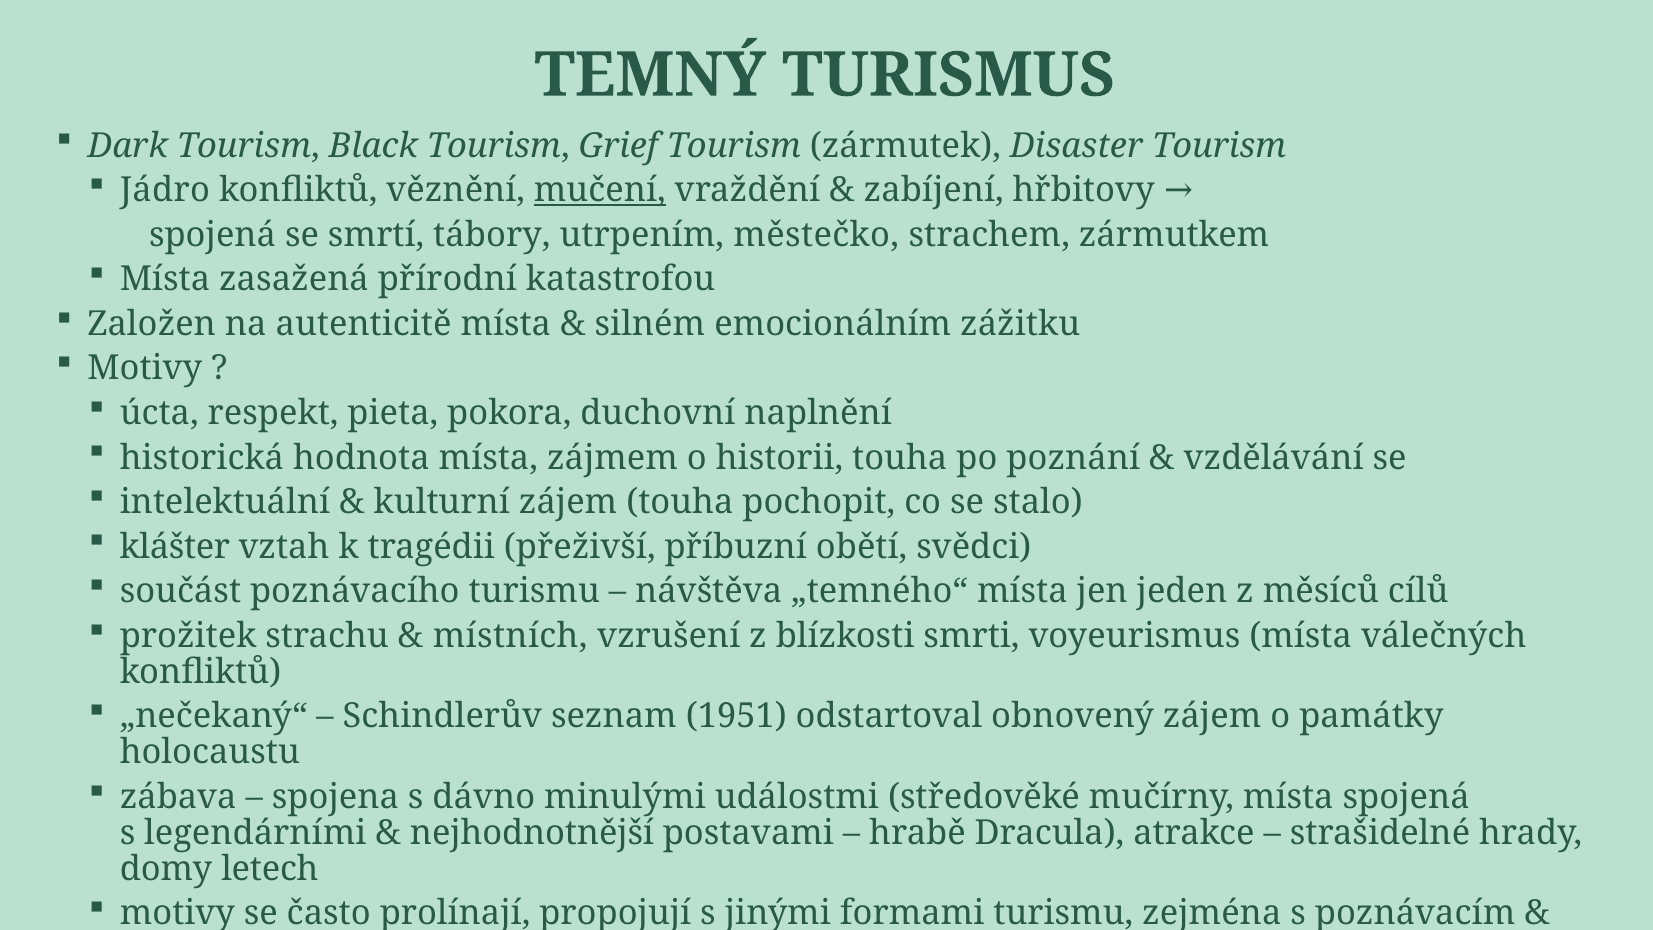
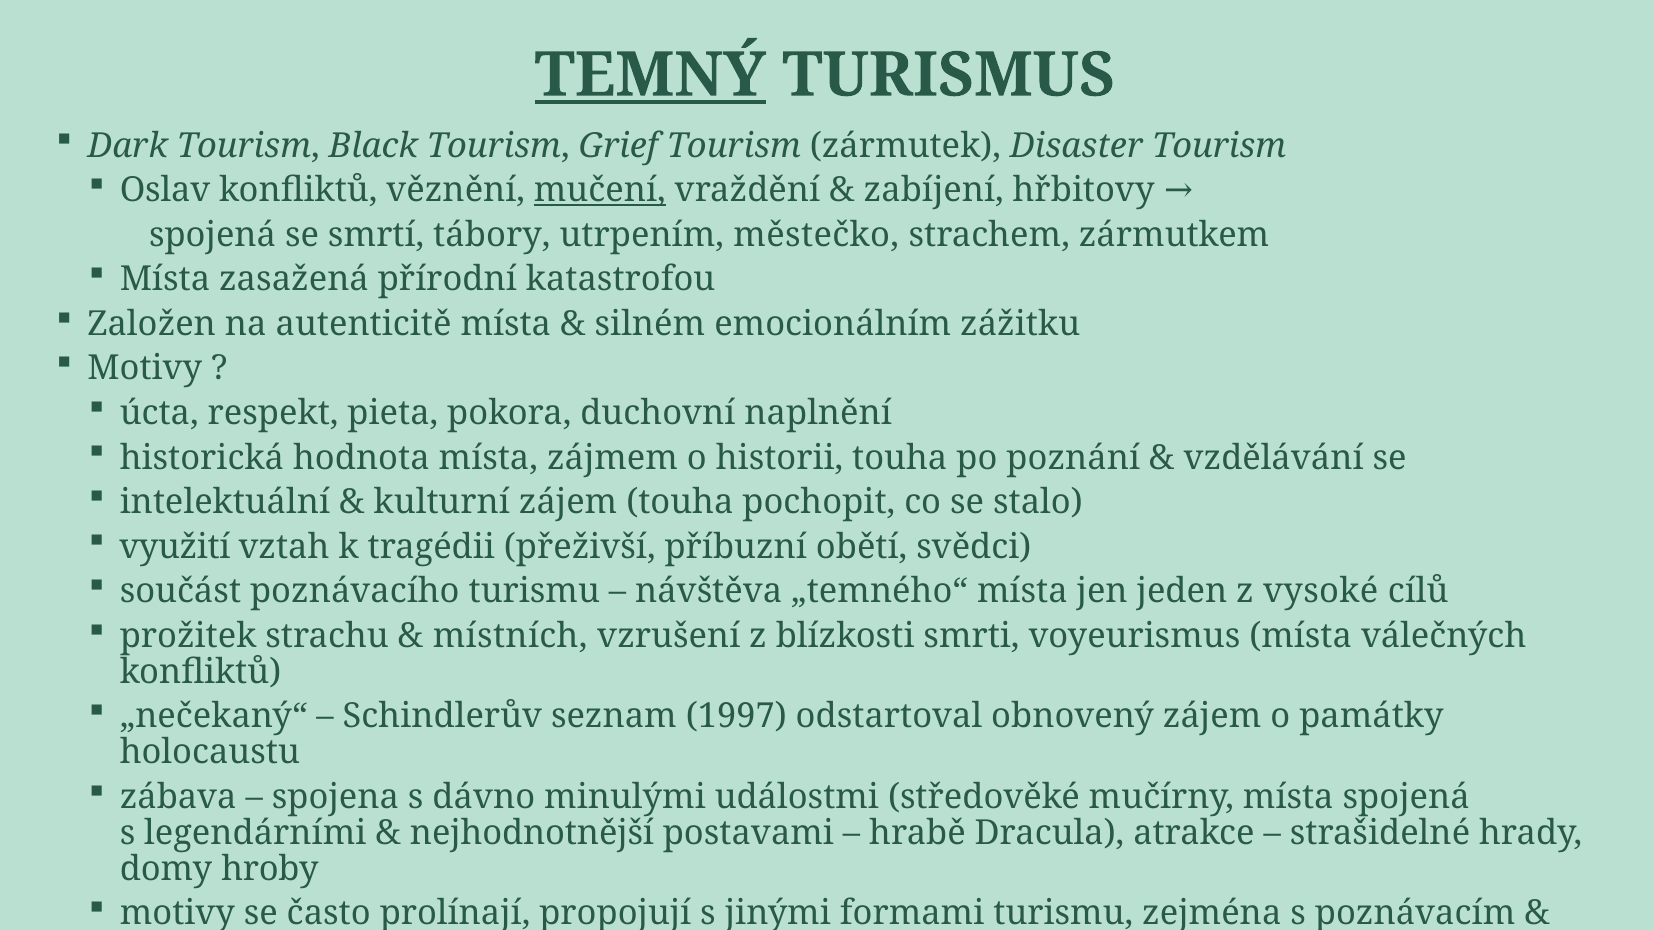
TEMNÝ underline: none -> present
Jádro: Jádro -> Oslav
klášter: klášter -> využití
měsíců: měsíců -> vysoké
1951: 1951 -> 1997
letech: letech -> hroby
